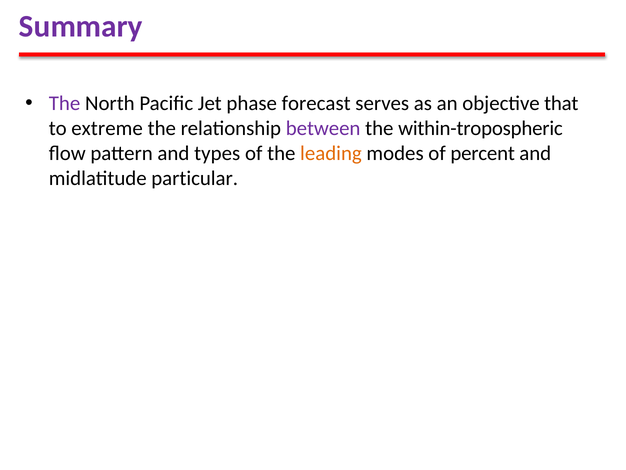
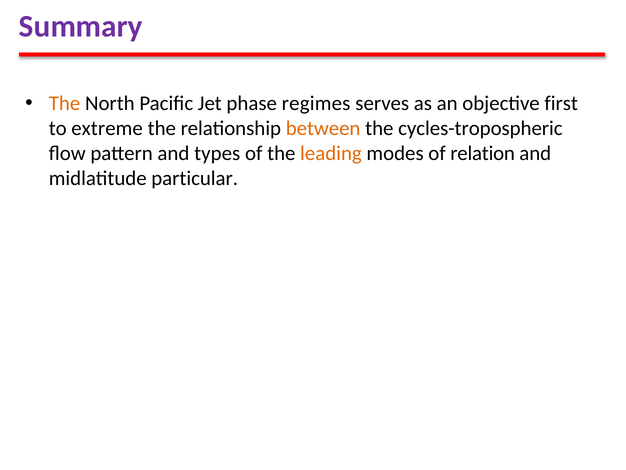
The at (65, 103) colour: purple -> orange
forecast: forecast -> regimes
that: that -> first
between colour: purple -> orange
within-tropospheric: within-tropospheric -> cycles-tropospheric
percent: percent -> relation
